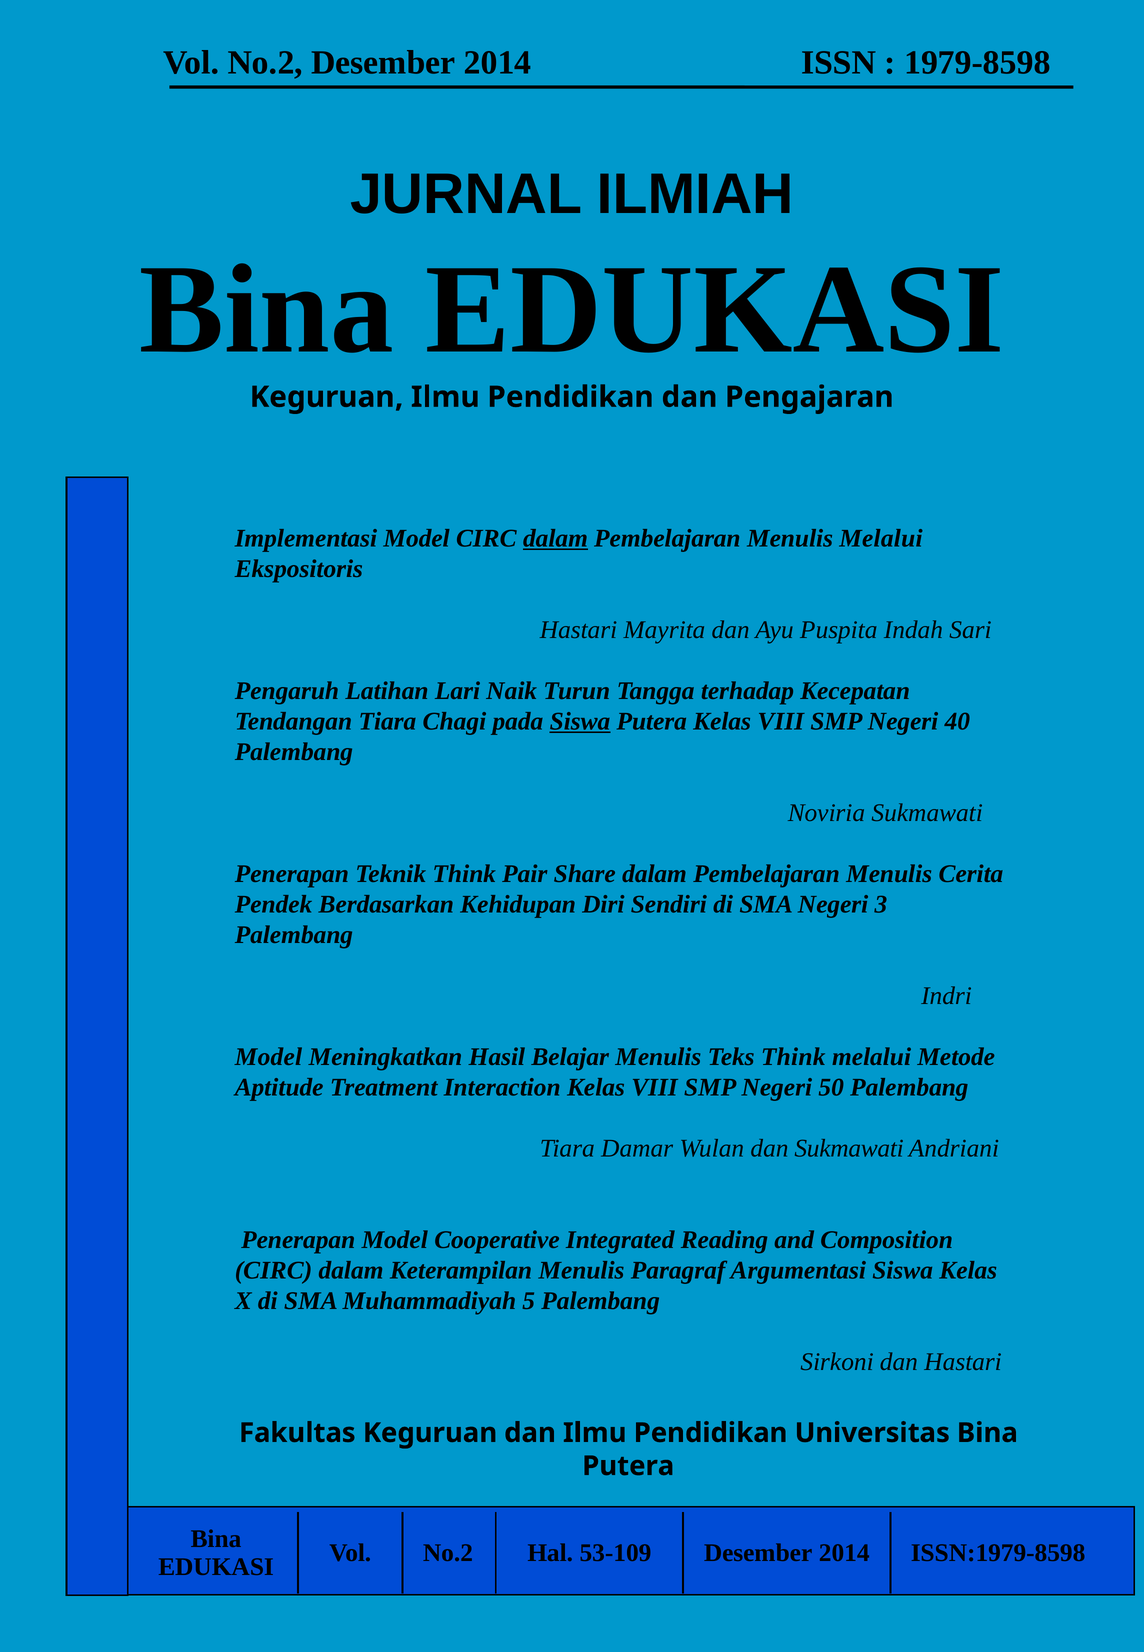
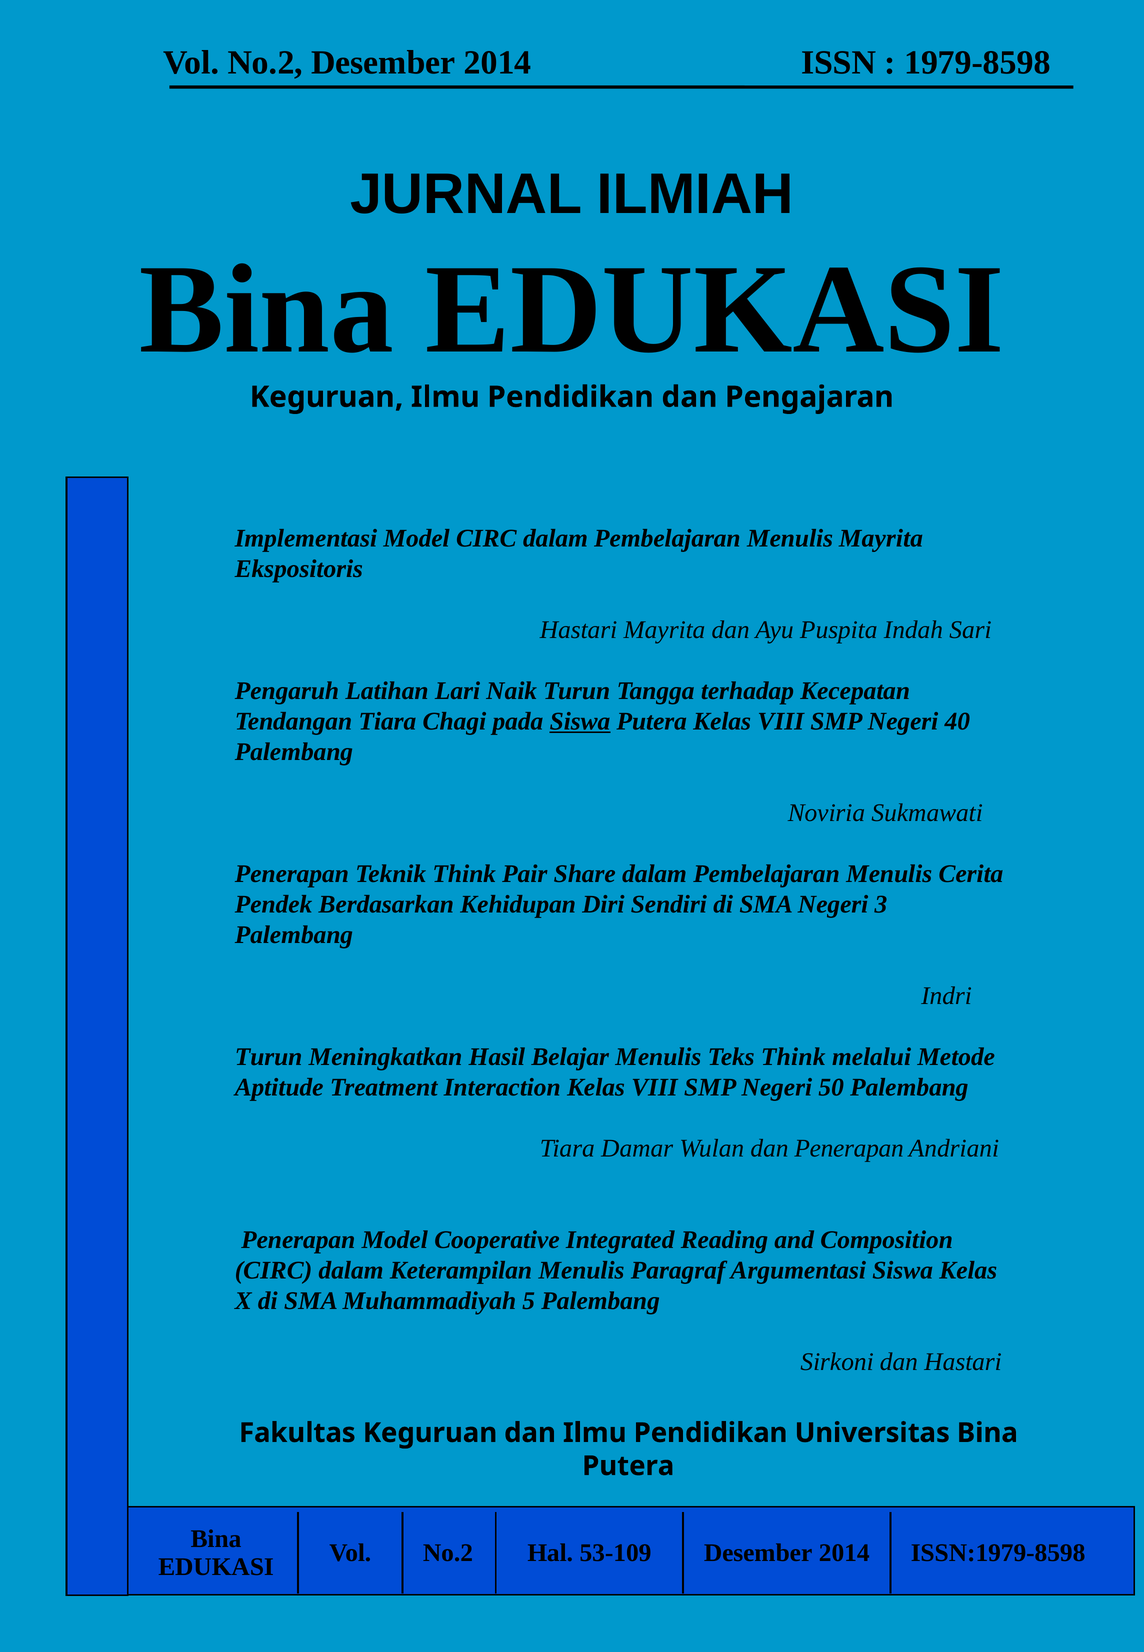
dalam at (555, 538) underline: present -> none
Menulis Melalui: Melalui -> Mayrita
Model at (268, 1057): Model -> Turun
dan Sukmawati: Sukmawati -> Penerapan
